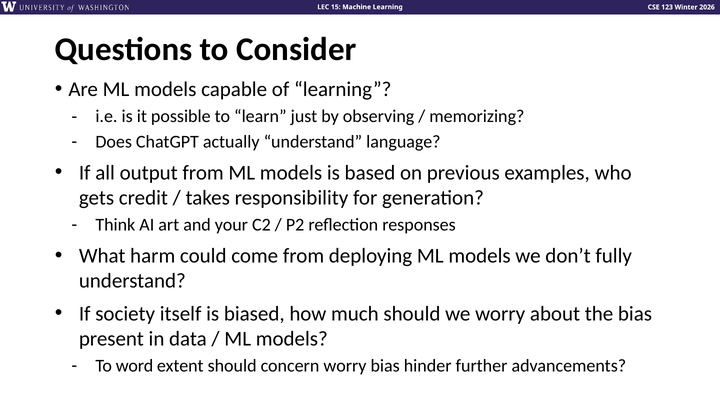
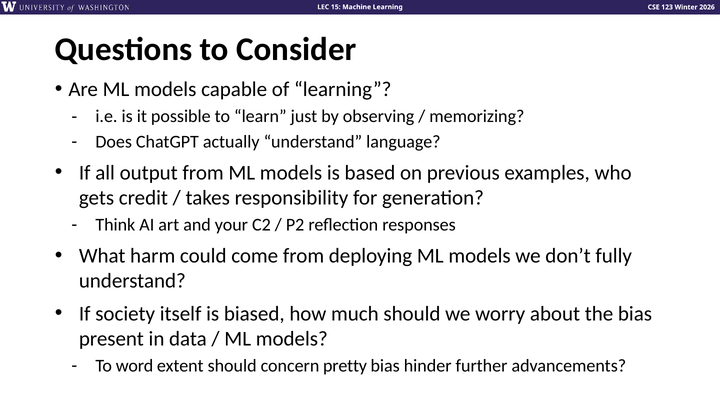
concern worry: worry -> pretty
